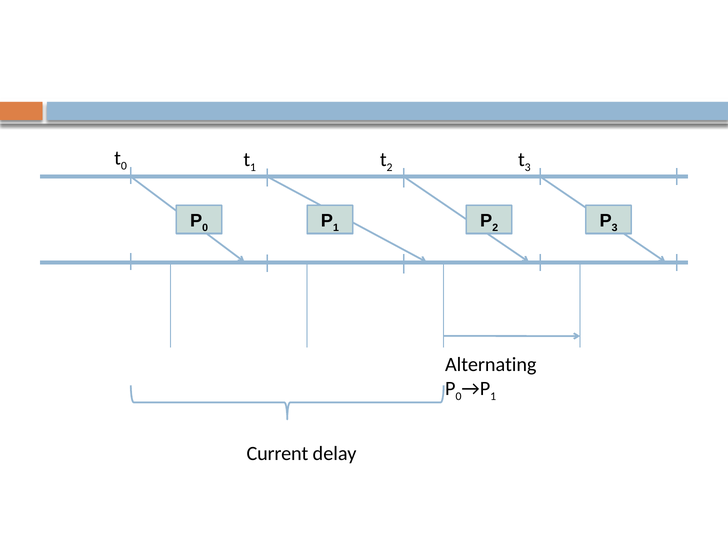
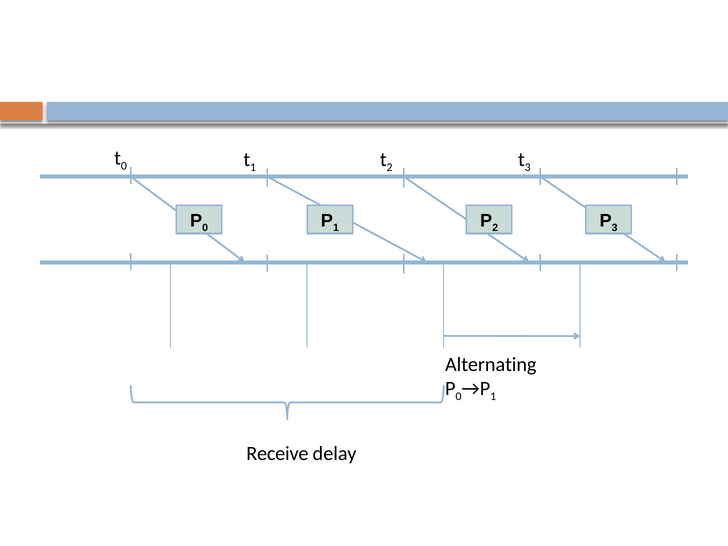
Current: Current -> Receive
